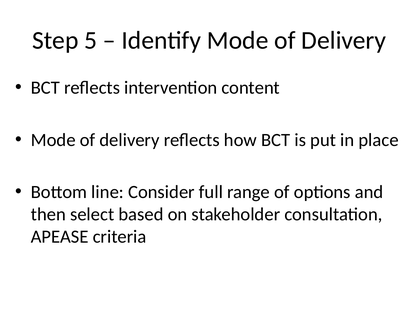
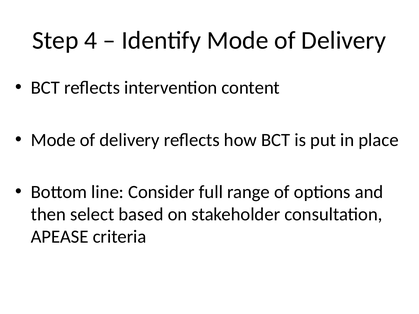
5: 5 -> 4
